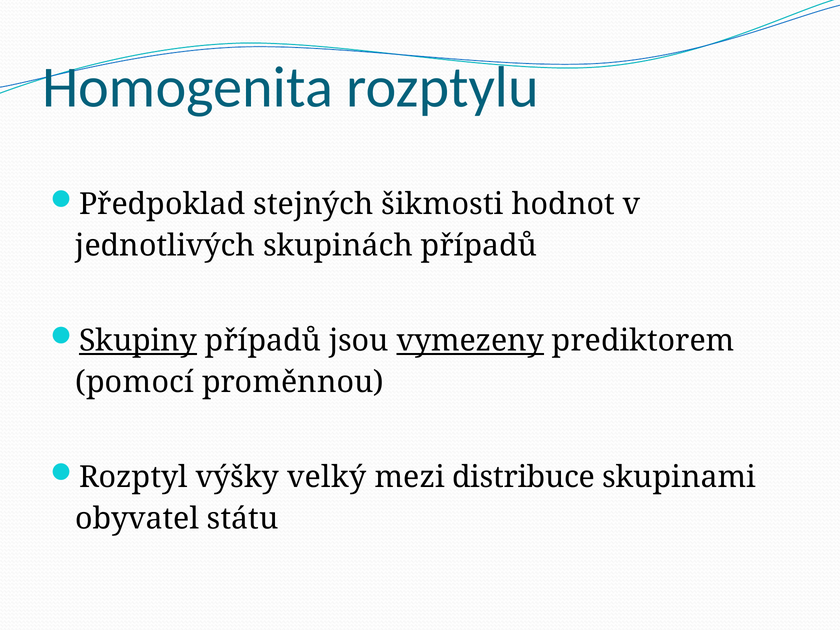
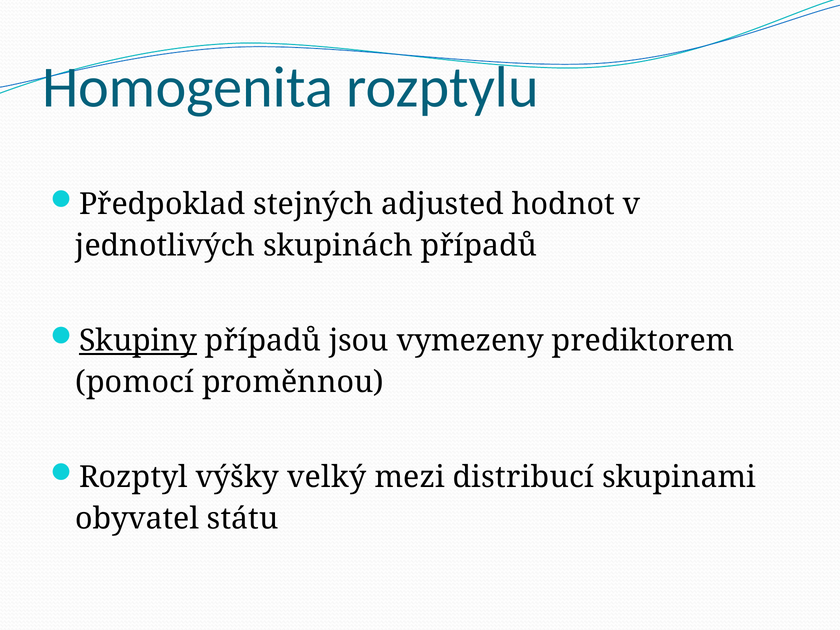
šikmosti: šikmosti -> adjusted
vymezeny underline: present -> none
distribuce: distribuce -> distribucí
